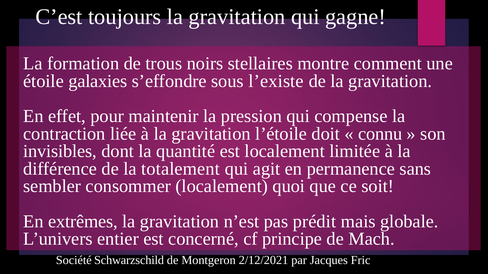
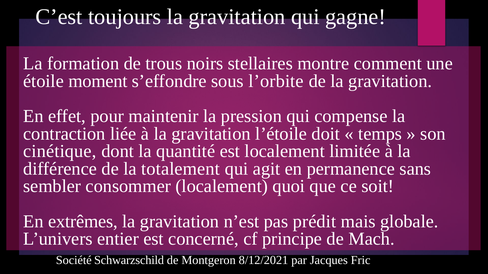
galaxies: galaxies -> moment
l’existe: l’existe -> l’orbite
connu: connu -> temps
invisibles: invisibles -> cinétique
2/12/2021: 2/12/2021 -> 8/12/2021
